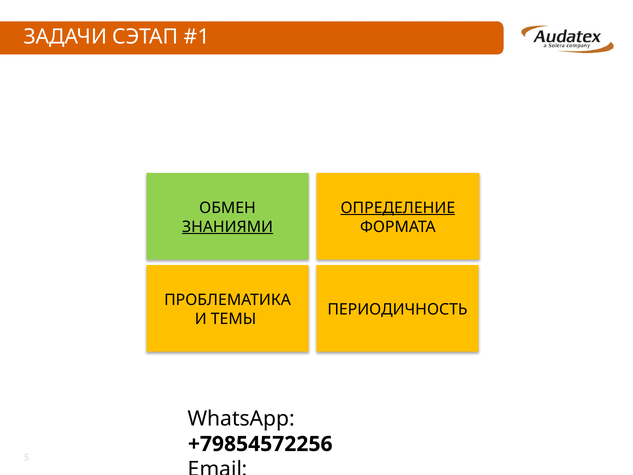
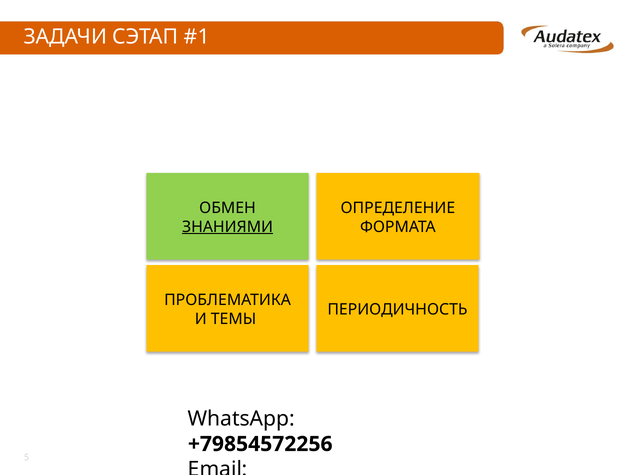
ОПРЕДЕЛЕНИЕ underline: present -> none
